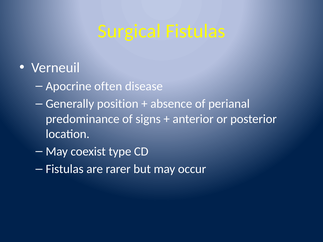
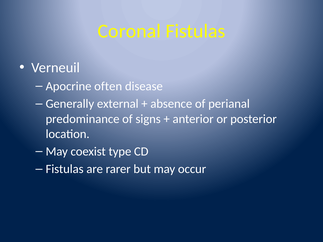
Surgical: Surgical -> Coronal
position: position -> external
